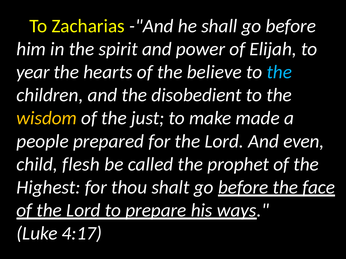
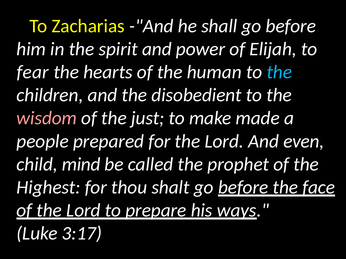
year: year -> fear
believe: believe -> human
wisdom colour: yellow -> pink
flesh: flesh -> mind
4:17: 4:17 -> 3:17
